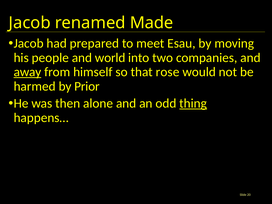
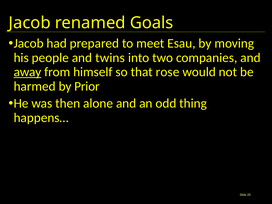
Made: Made -> Goals
world: world -> twins
thing underline: present -> none
